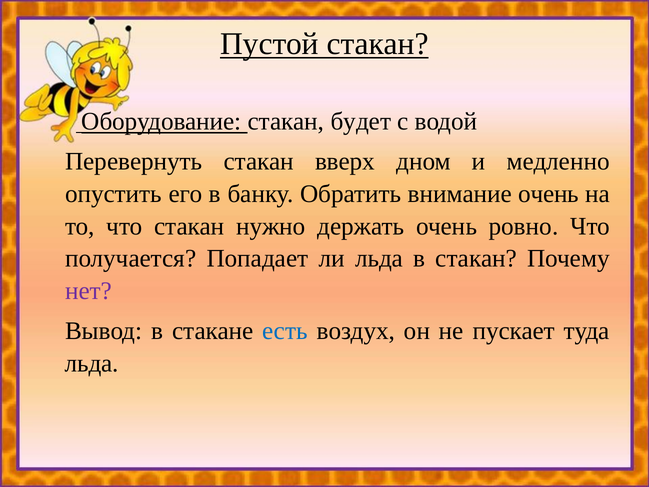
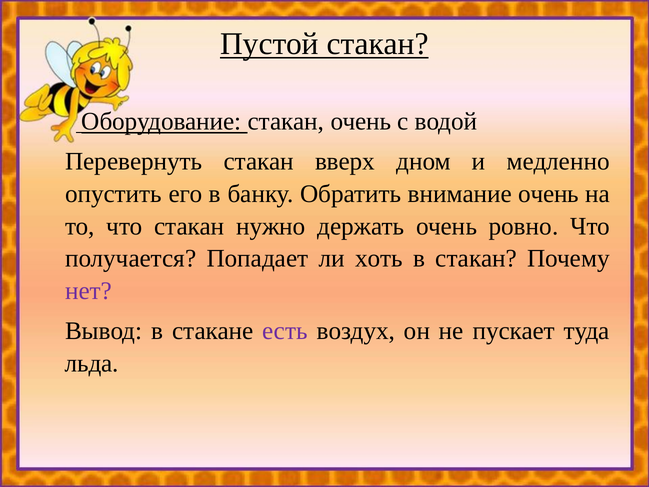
стакан будет: будет -> очень
ли льда: льда -> хоть
есть colour: blue -> purple
